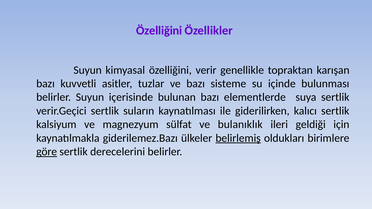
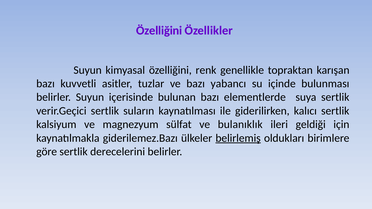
verir: verir -> renk
sisteme: sisteme -> yabancı
göre underline: present -> none
